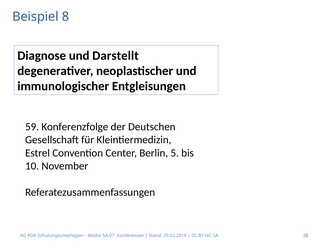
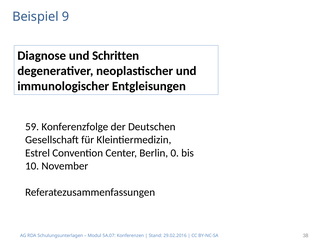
8: 8 -> 9
Darstellt: Darstellt -> Schritten
5: 5 -> 0
